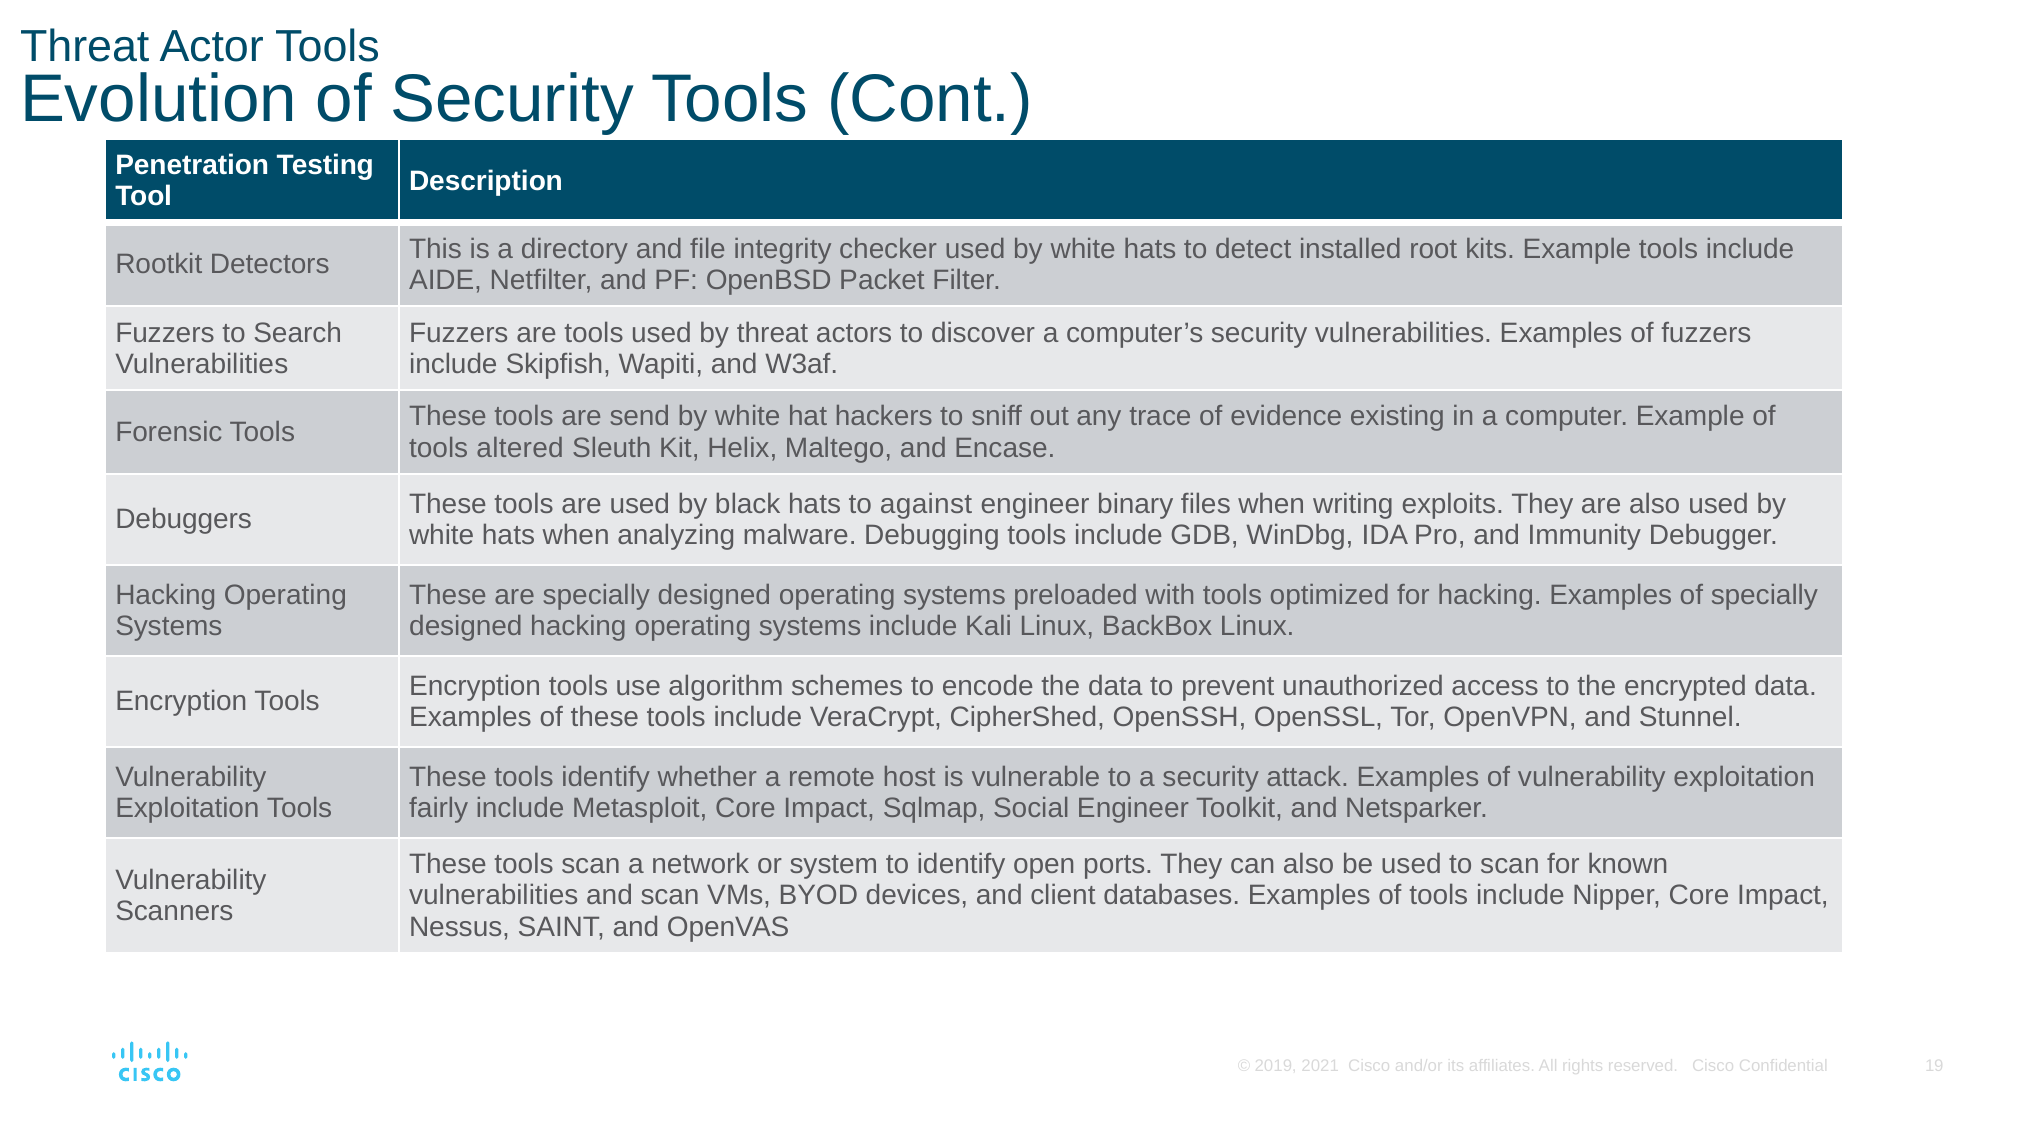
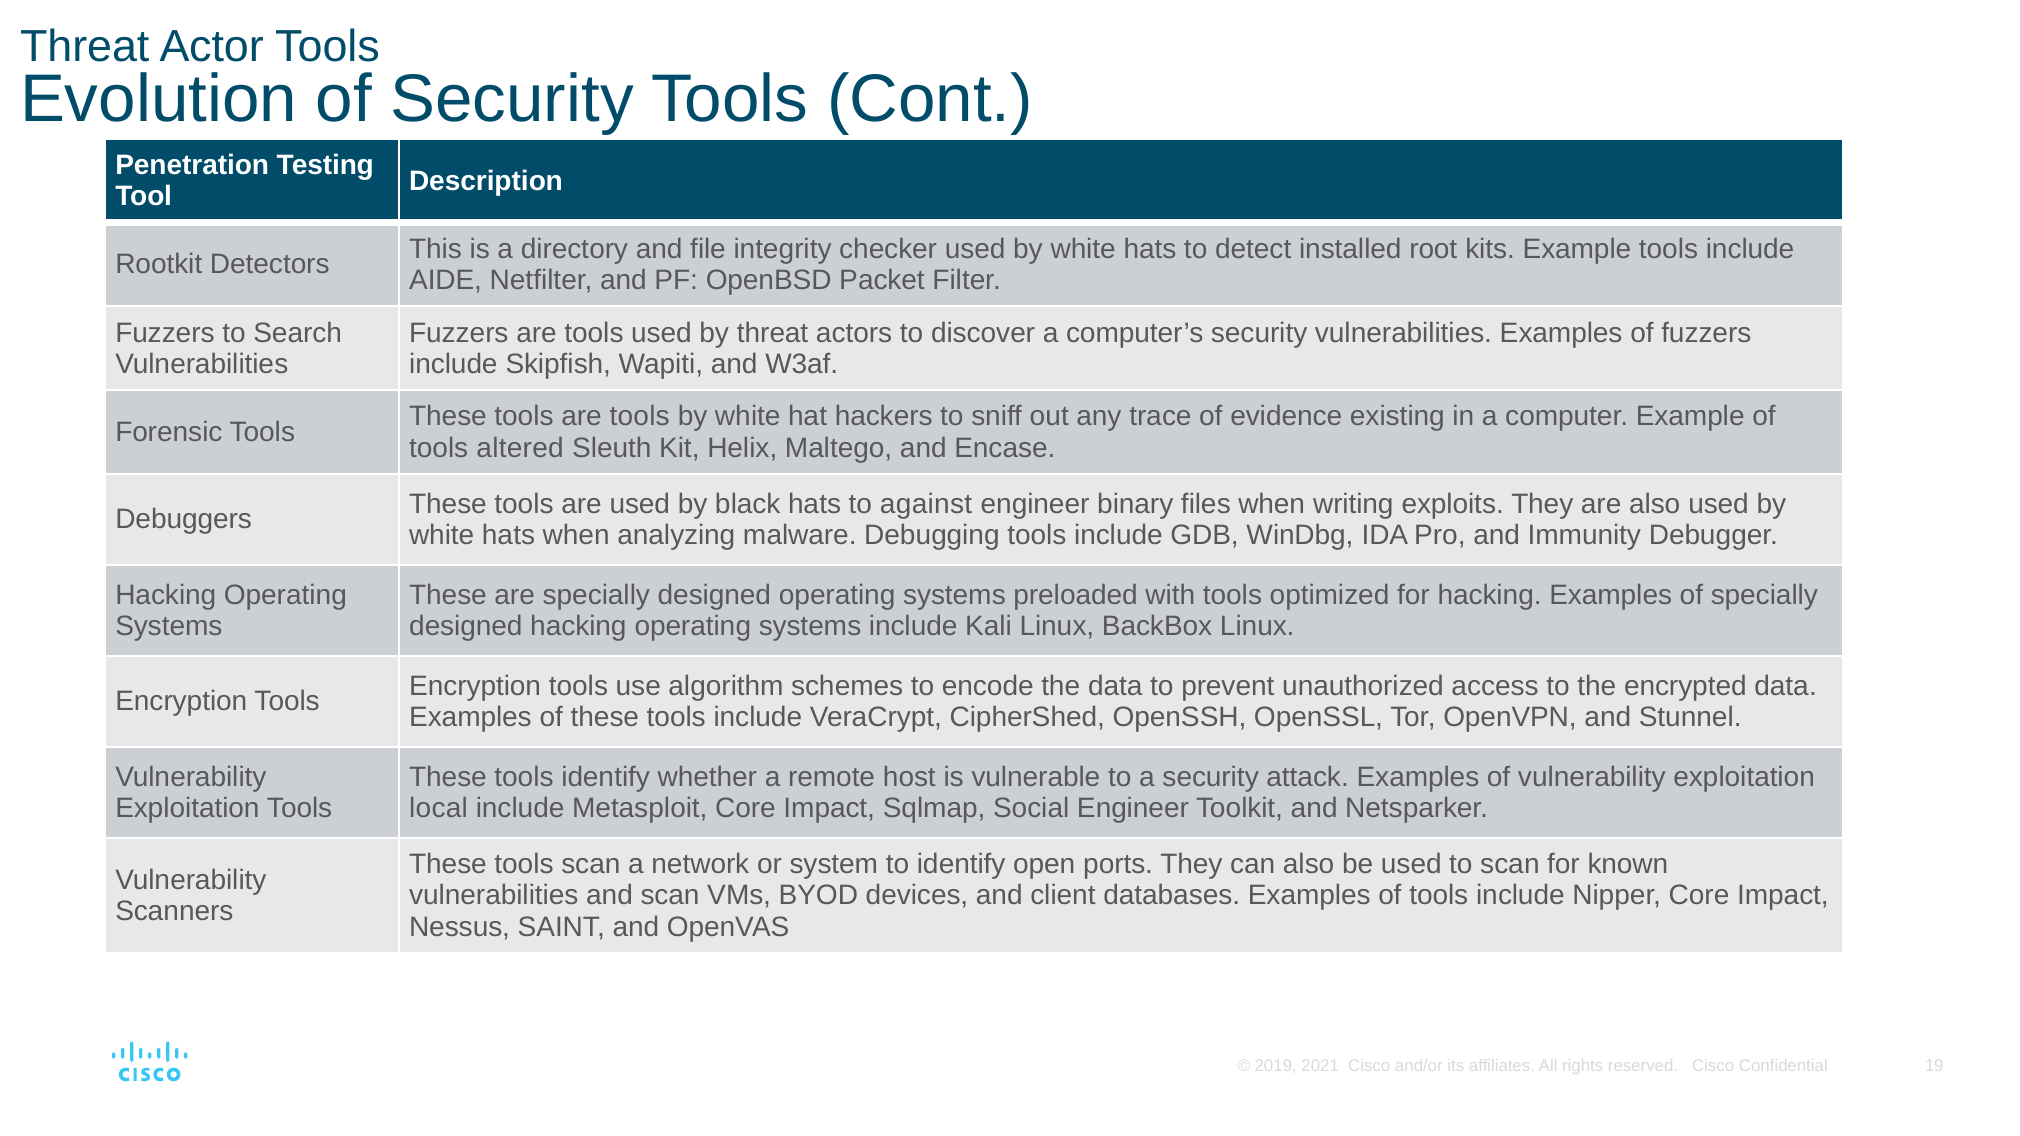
tools are send: send -> tools
fairly: fairly -> local
